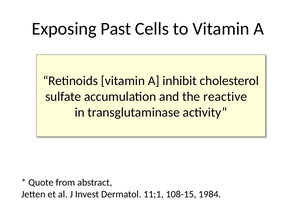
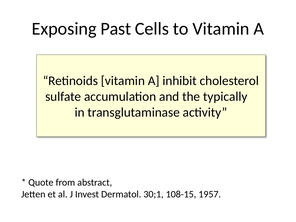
reactive: reactive -> typically
11;1: 11;1 -> 30;1
1984: 1984 -> 1957
